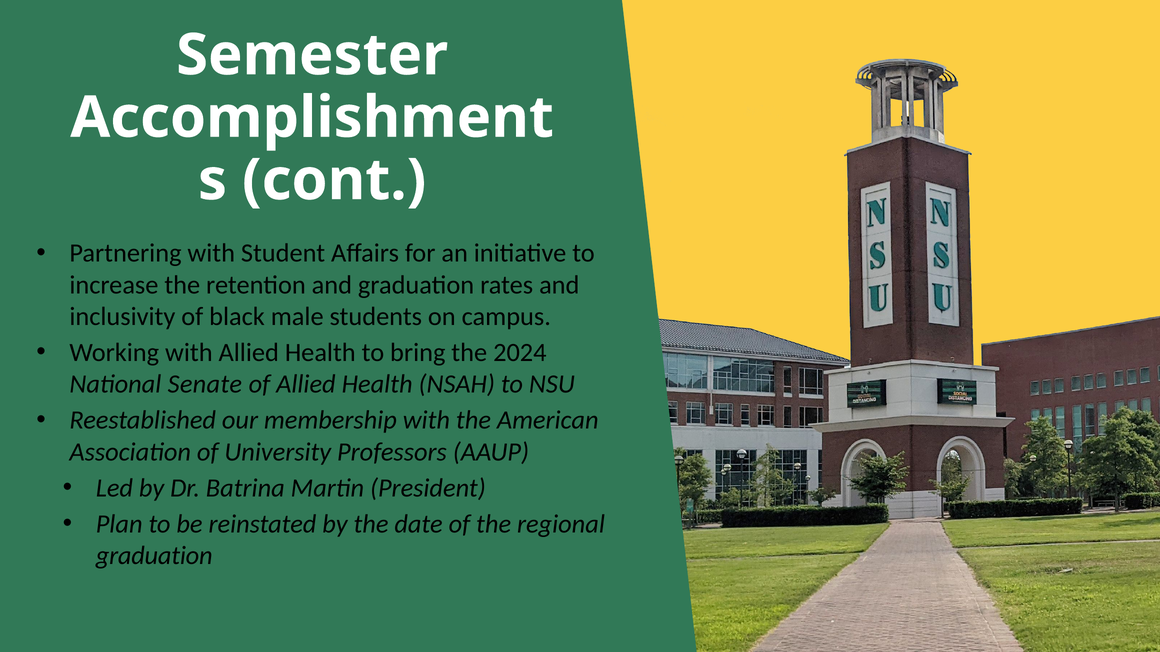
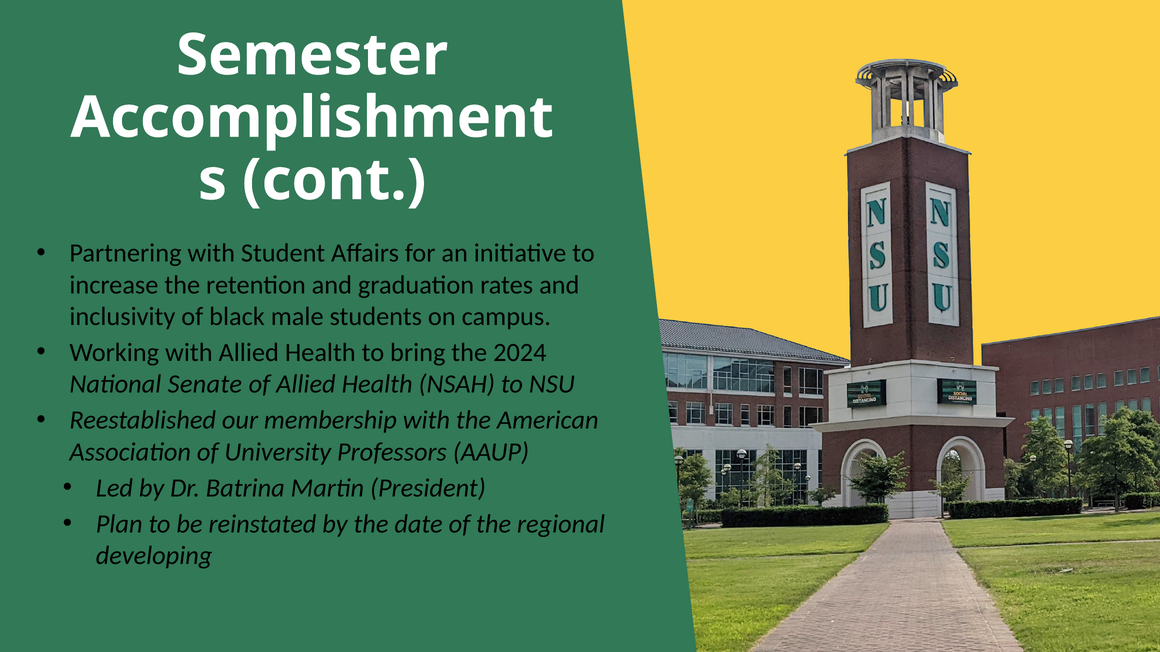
graduation at (154, 556): graduation -> developing
